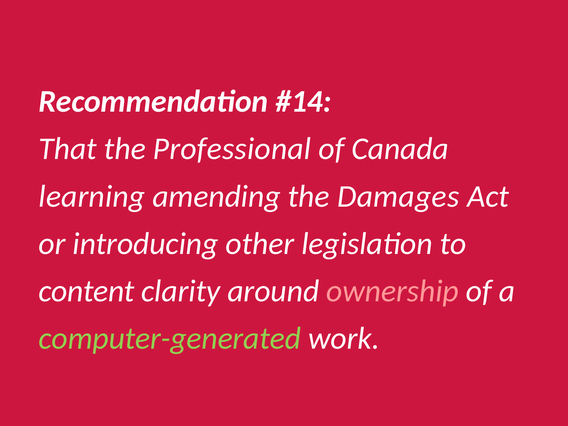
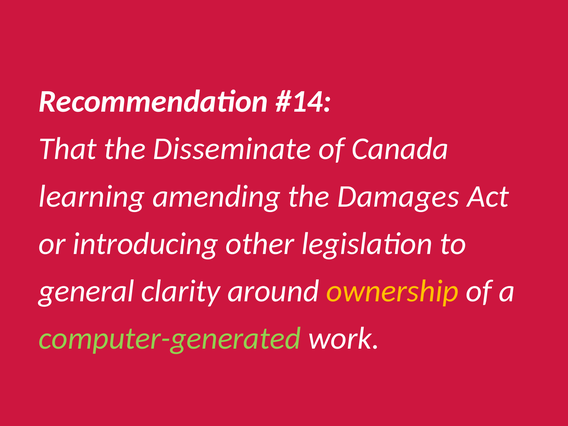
Professional: Professional -> Disseminate
content: content -> general
ownership colour: pink -> yellow
